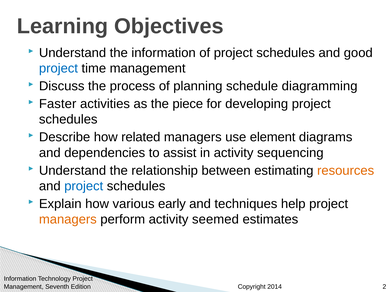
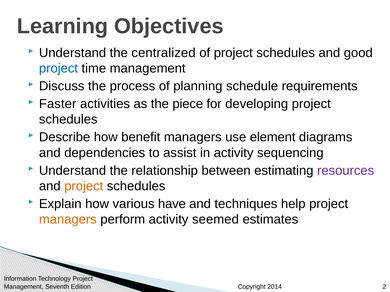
the information: information -> centralized
diagramming: diagramming -> requirements
related: related -> benefit
resources colour: orange -> purple
project at (84, 186) colour: blue -> orange
early: early -> have
